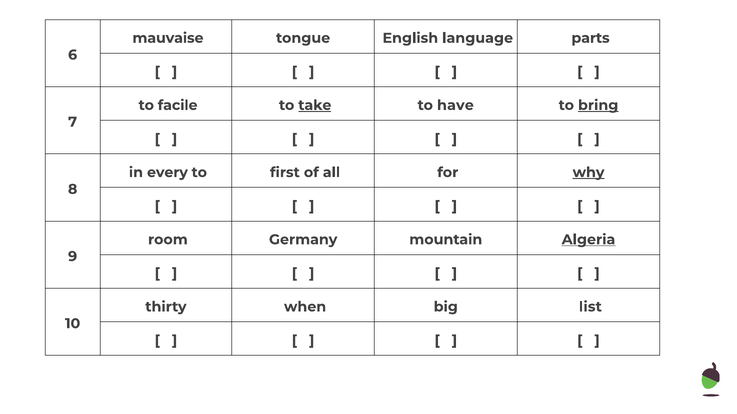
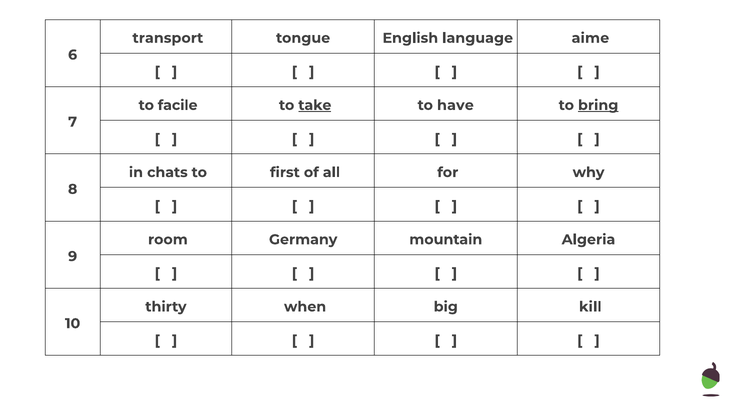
mauvaise: mauvaise -> transport
parts: parts -> aime
every: every -> chats
why underline: present -> none
Algeria underline: present -> none
list: list -> kill
